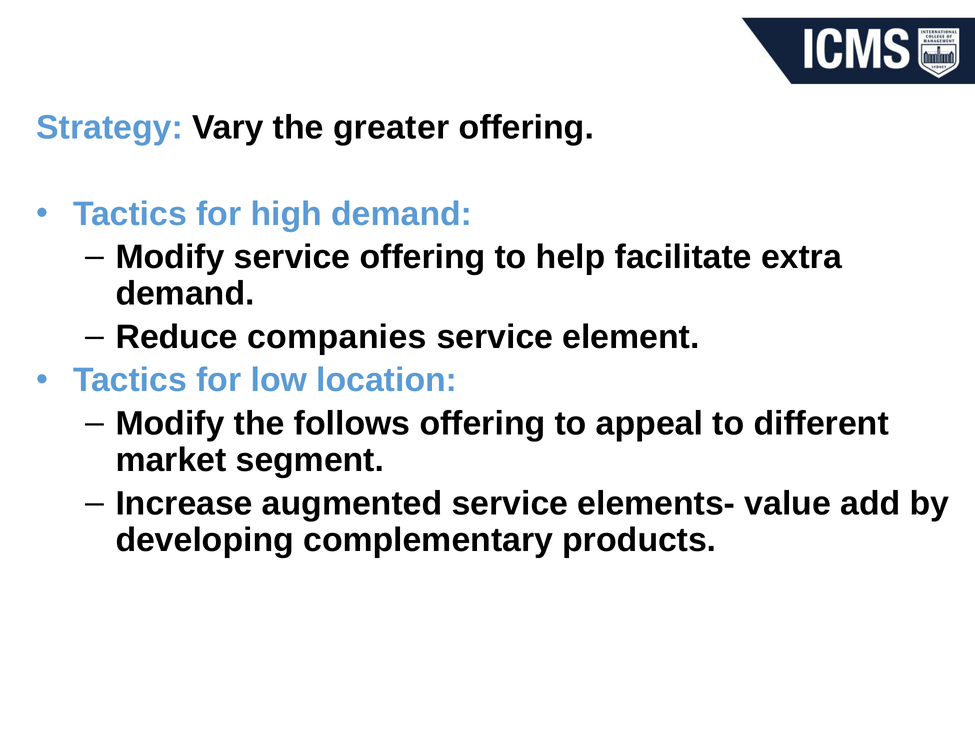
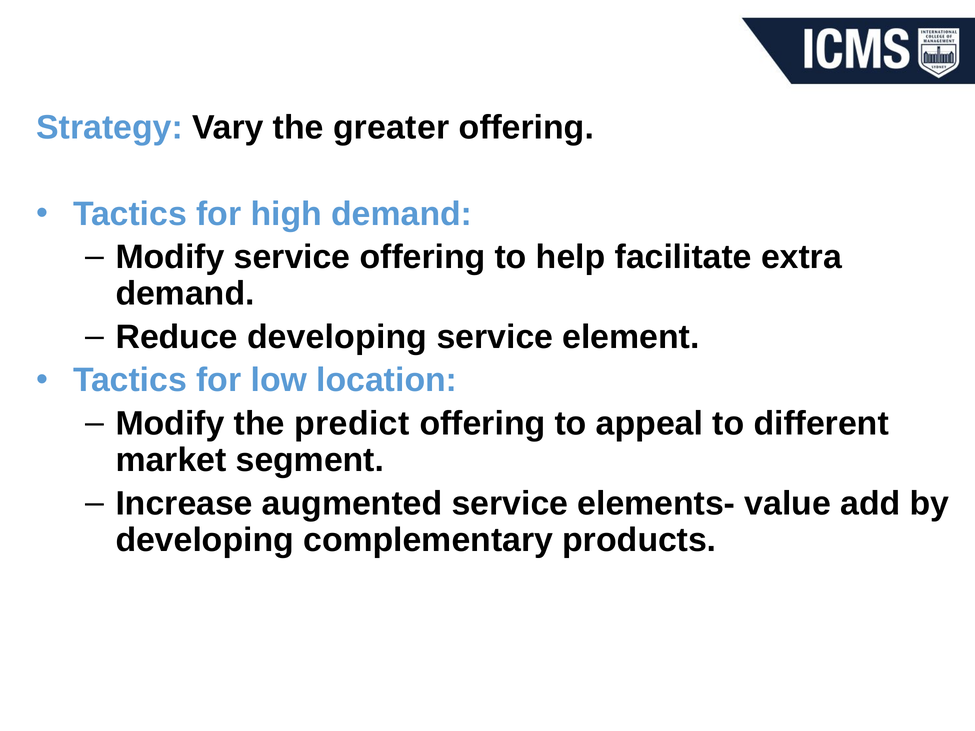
Reduce companies: companies -> developing
follows: follows -> predict
